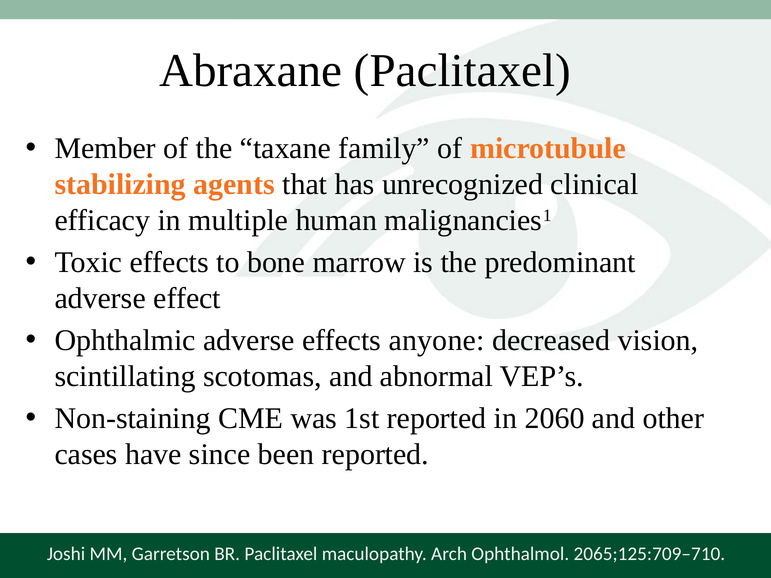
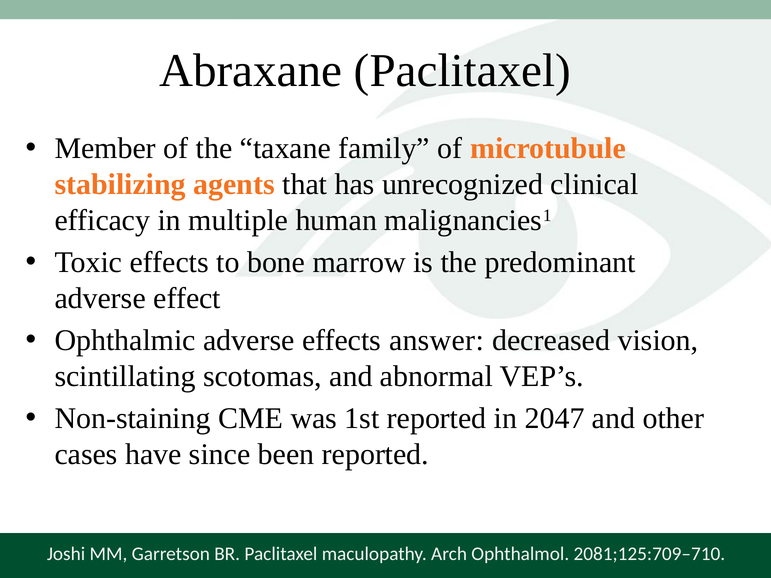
anyone: anyone -> answer
2060: 2060 -> 2047
2065;125:709–710: 2065;125:709–710 -> 2081;125:709–710
